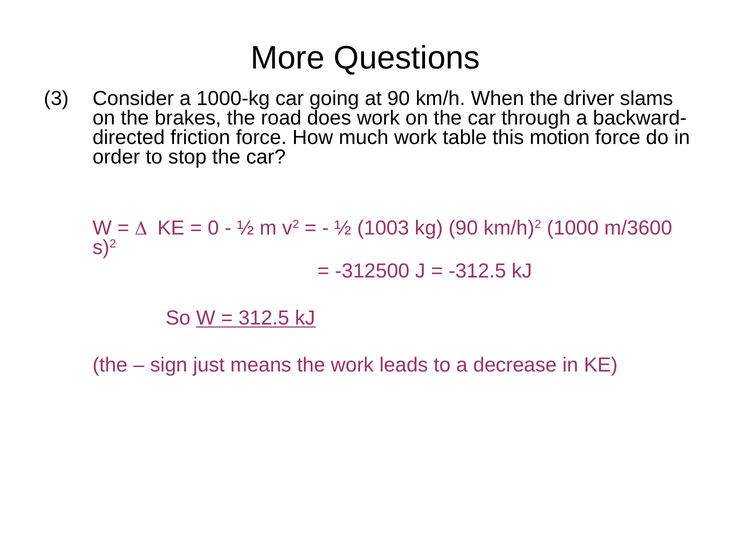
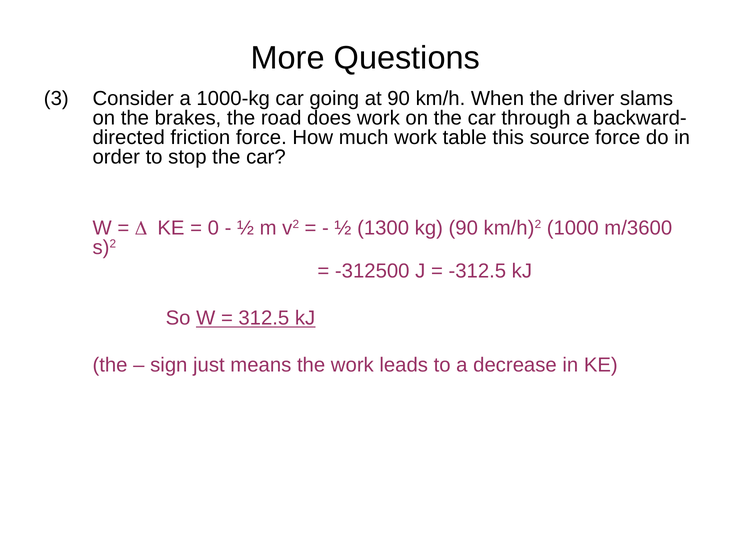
motion: motion -> source
1003: 1003 -> 1300
